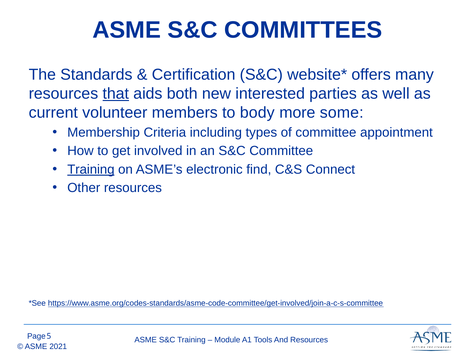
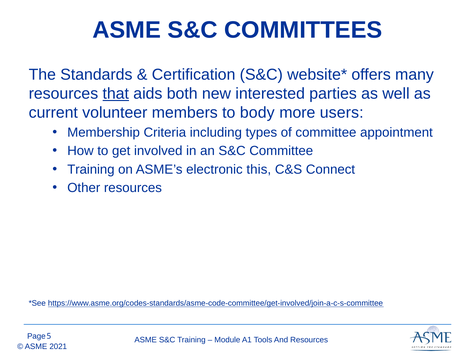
some: some -> users
Training at (91, 170) underline: present -> none
find: find -> this
